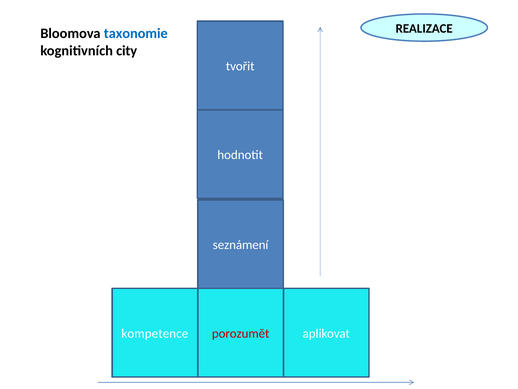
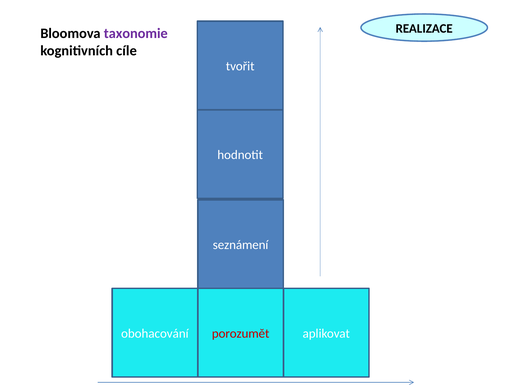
taxonomie colour: blue -> purple
city: city -> cíle
kompetence: kompetence -> obohacování
